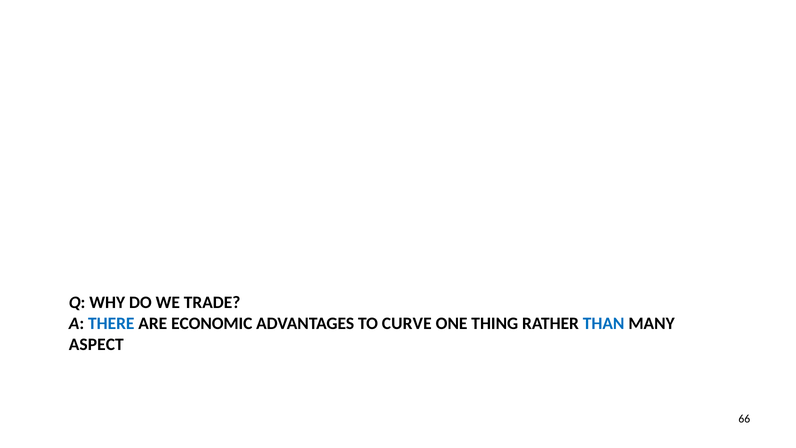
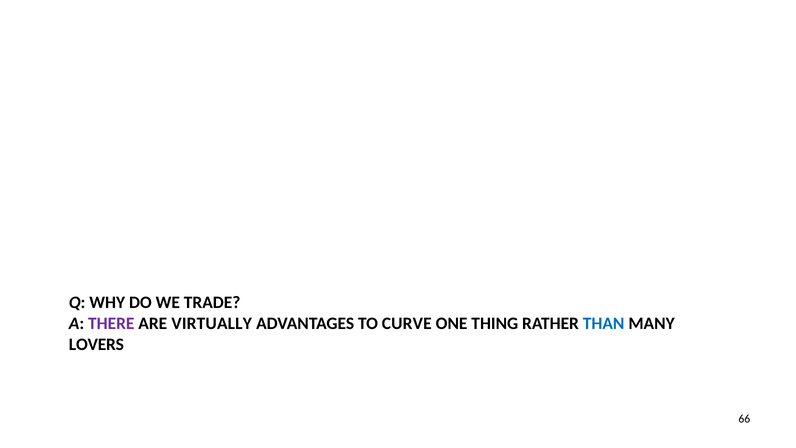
THERE colour: blue -> purple
ECONOMIC: ECONOMIC -> VIRTUALLY
ASPECT: ASPECT -> LOVERS
